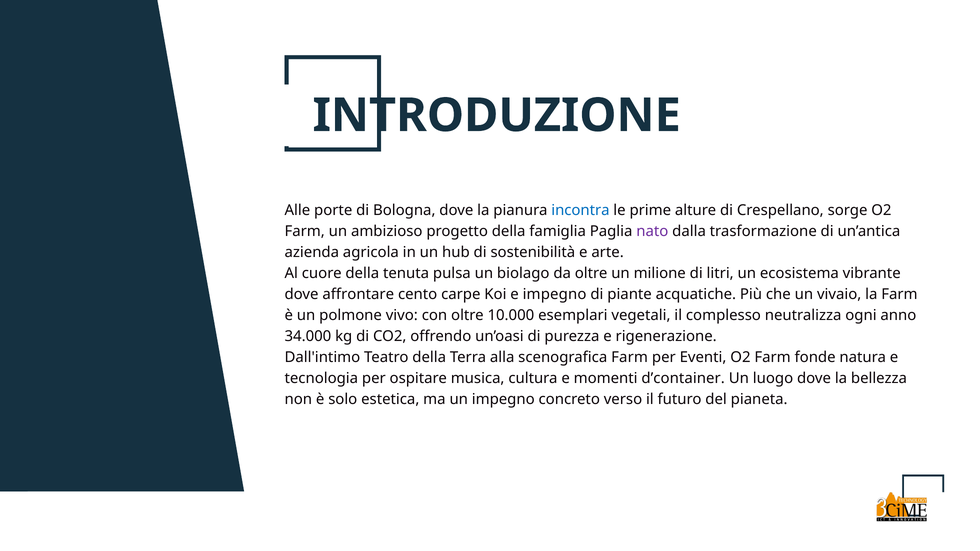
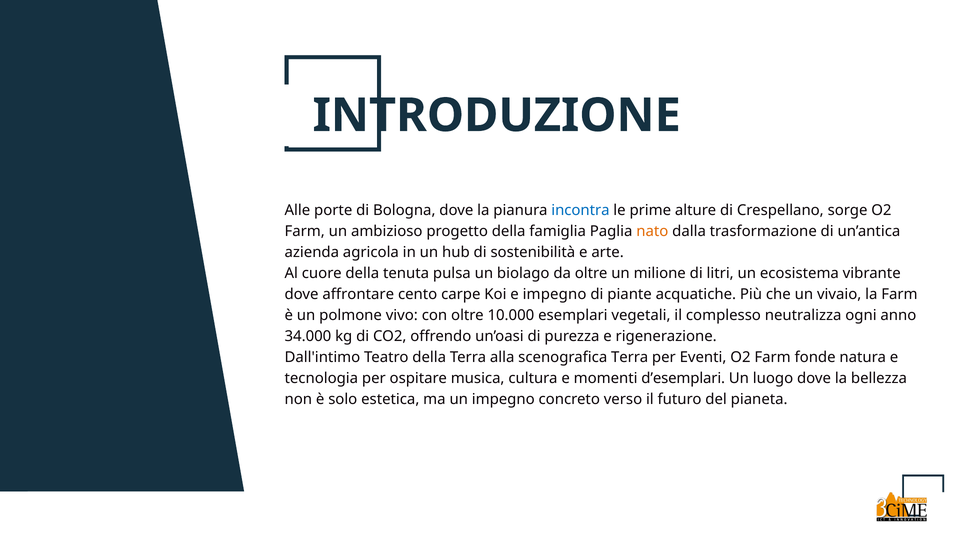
nato colour: purple -> orange
scenografica Farm: Farm -> Terra
d’container: d’container -> d’esemplari
